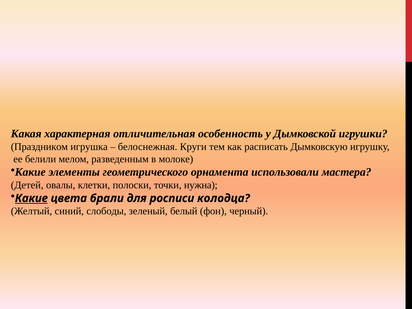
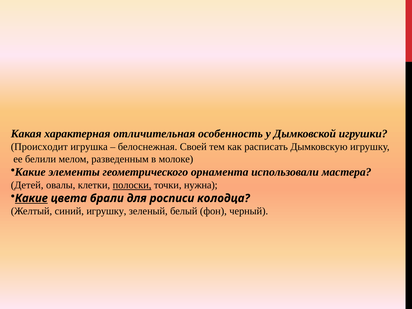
Праздником: Праздником -> Происходит
Круги: Круги -> Своей
полоски underline: none -> present
синий слободы: слободы -> игрушку
